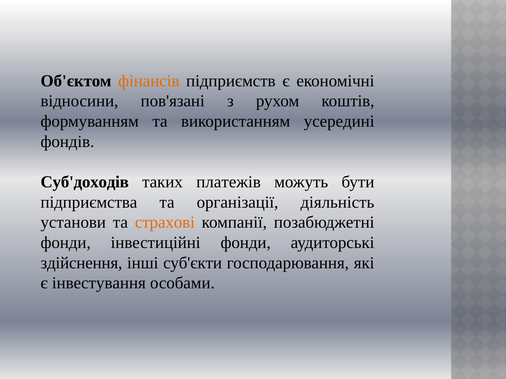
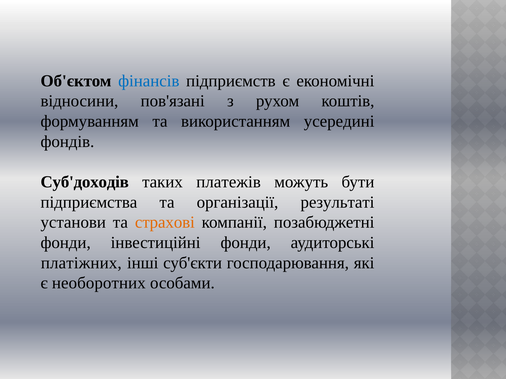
фінансів colour: orange -> blue
діяльність: діяльність -> результаті
здійснення: здійснення -> платіжних
інвестування: інвестування -> необоротних
